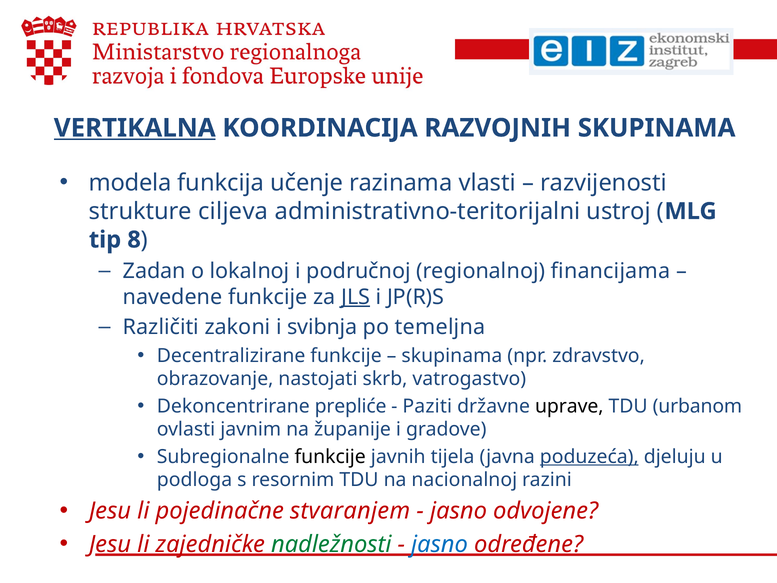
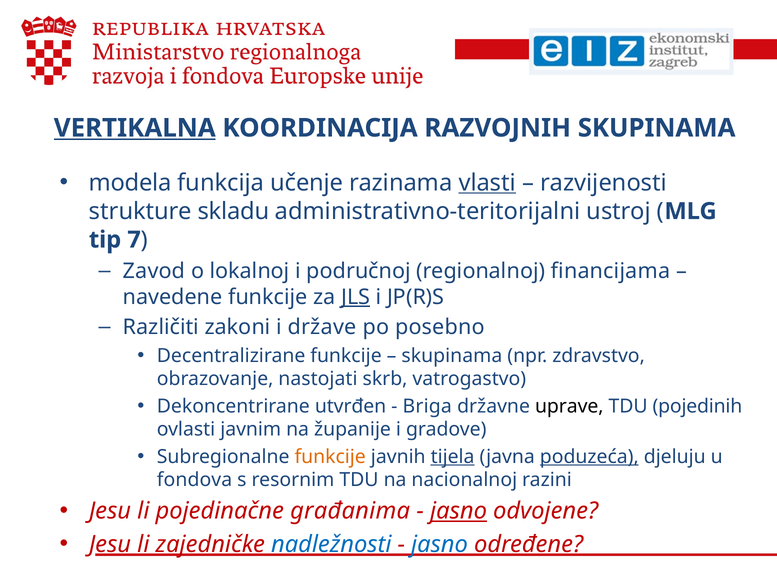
vlasti underline: none -> present
ciljeva: ciljeva -> skladu
8: 8 -> 7
Zadan: Zadan -> Zavod
svibnja: svibnja -> države
temeljna: temeljna -> posebno
prepliće: prepliće -> utvrđen
Paziti: Paziti -> Briga
urbanom: urbanom -> pojedinih
funkcije at (330, 456) colour: black -> orange
tijela underline: none -> present
podloga: podloga -> fondova
stvaranjem: stvaranjem -> građanima
jasno at (459, 511) underline: none -> present
nadležnosti colour: green -> blue
